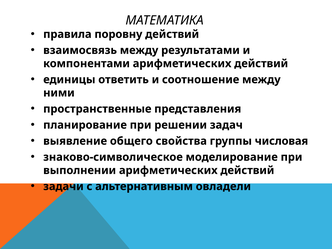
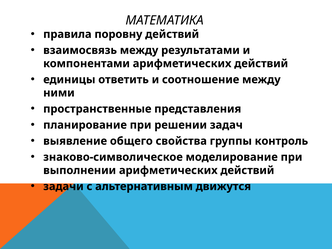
числовая: числовая -> контроль
овладели: овладели -> движутся
